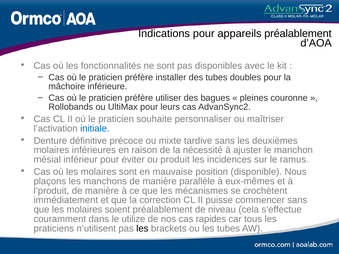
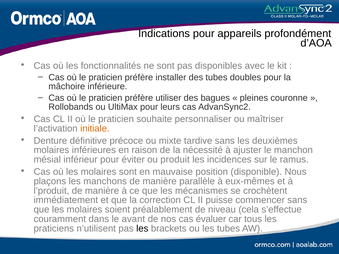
appareils préalablement: préalablement -> profondément
initiale colour: blue -> orange
utilize: utilize -> avant
rapides: rapides -> évaluer
